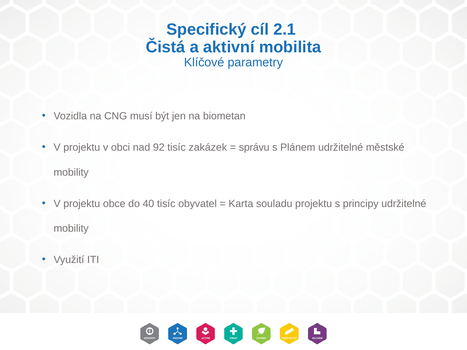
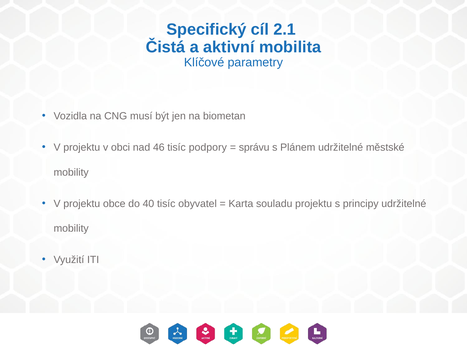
92: 92 -> 46
zakázek: zakázek -> podpory
